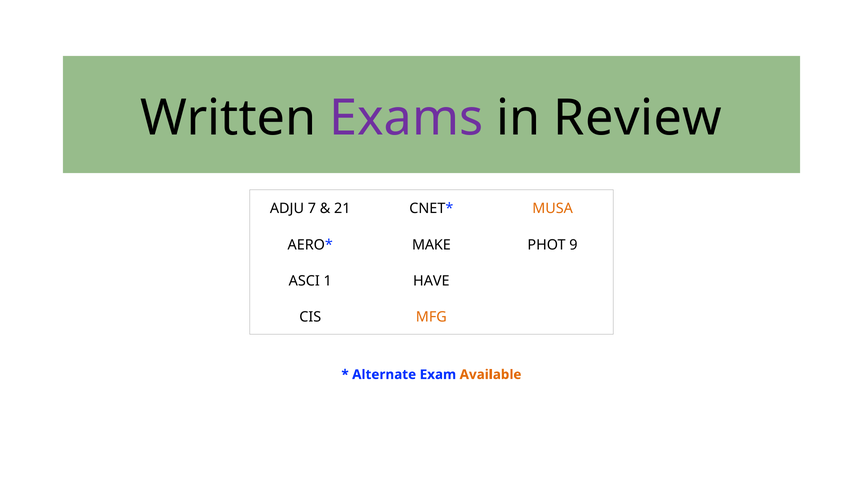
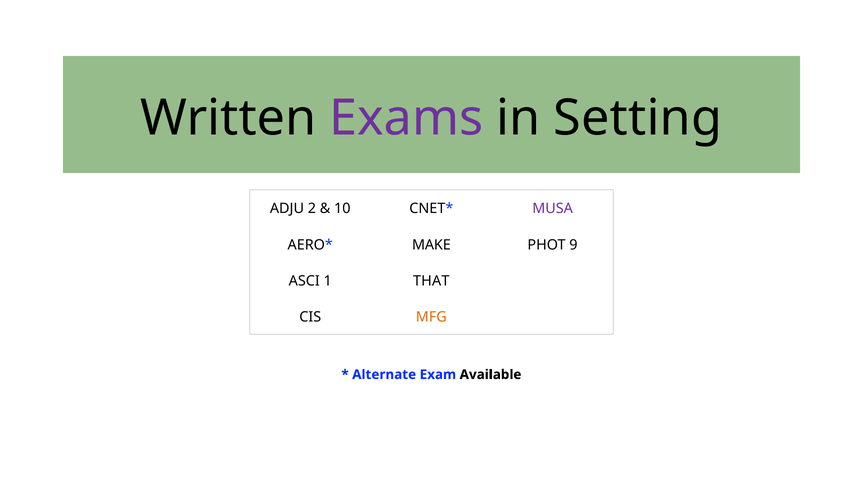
Review: Review -> Setting
7: 7 -> 2
21: 21 -> 10
MUSA colour: orange -> purple
HAVE: HAVE -> THAT
Available colour: orange -> black
